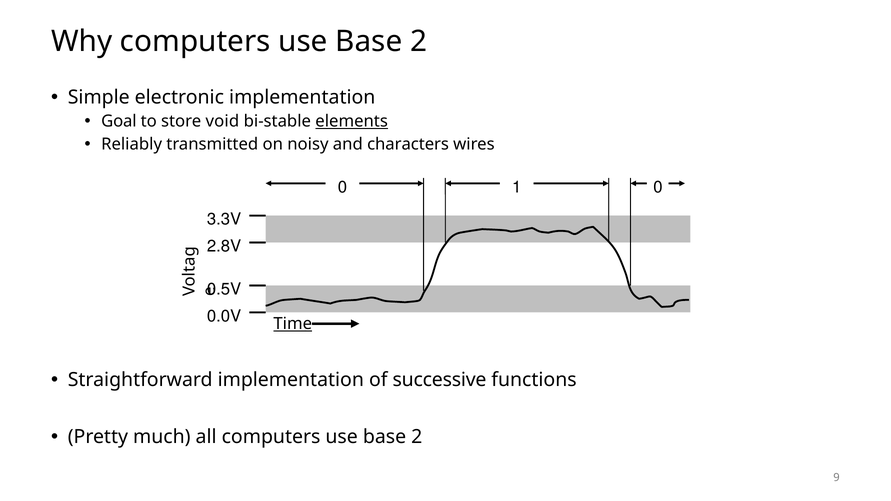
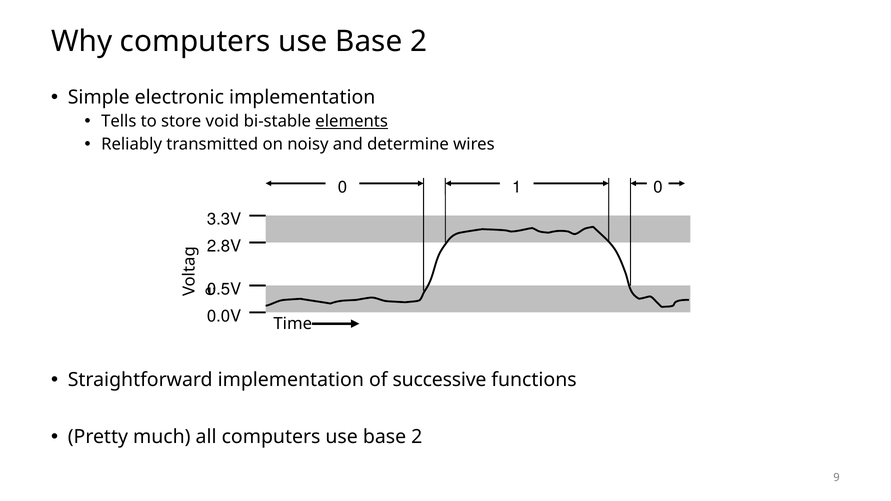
Goal: Goal -> Tells
characters: characters -> determine
Time underline: present -> none
